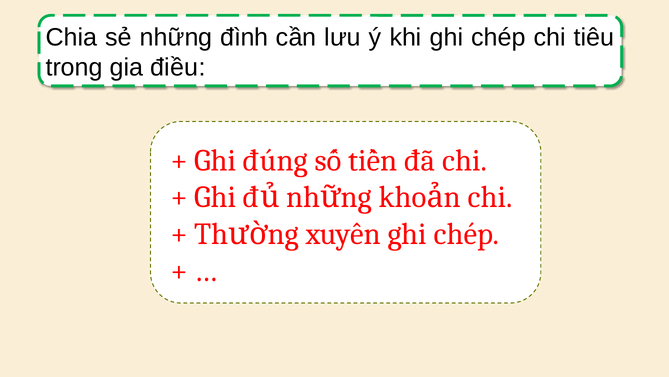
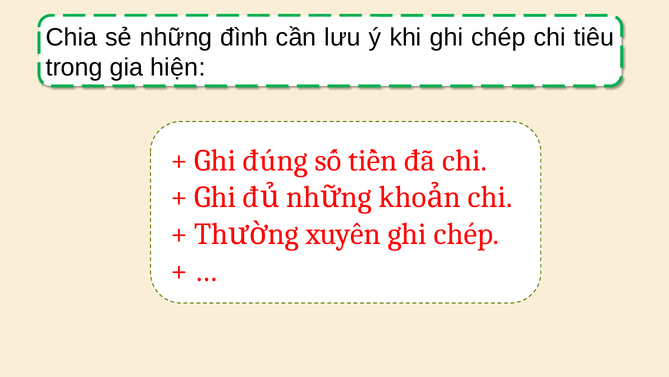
điều: điều -> hiện
